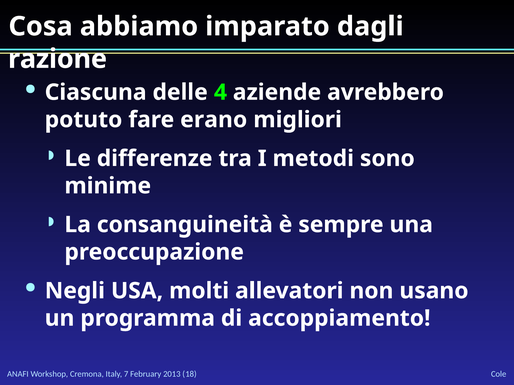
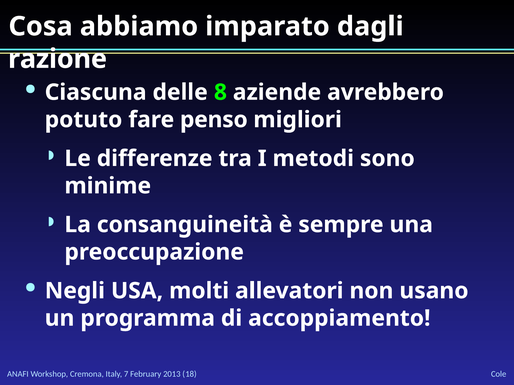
4: 4 -> 8
erano: erano -> penso
